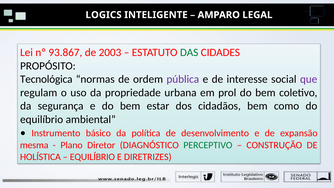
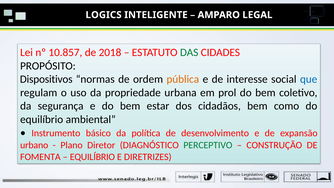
93.867: 93.867 -> 10.857
2003: 2003 -> 2018
Tecnológica: Tecnológica -> Dispositivos
pública colour: purple -> orange
que colour: purple -> blue
mesma: mesma -> urbano
HOLÍSTICA: HOLÍSTICA -> FOMENTA
